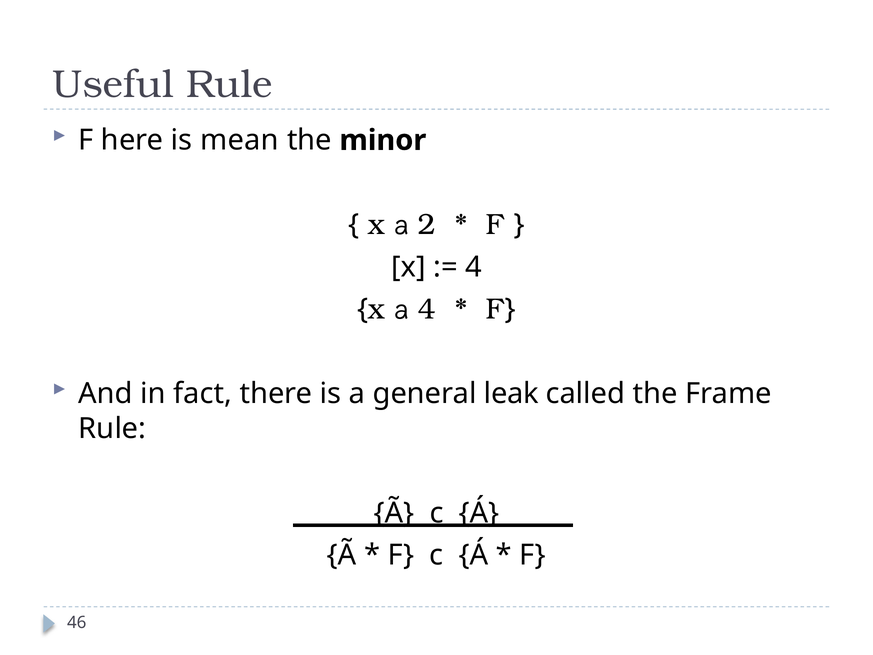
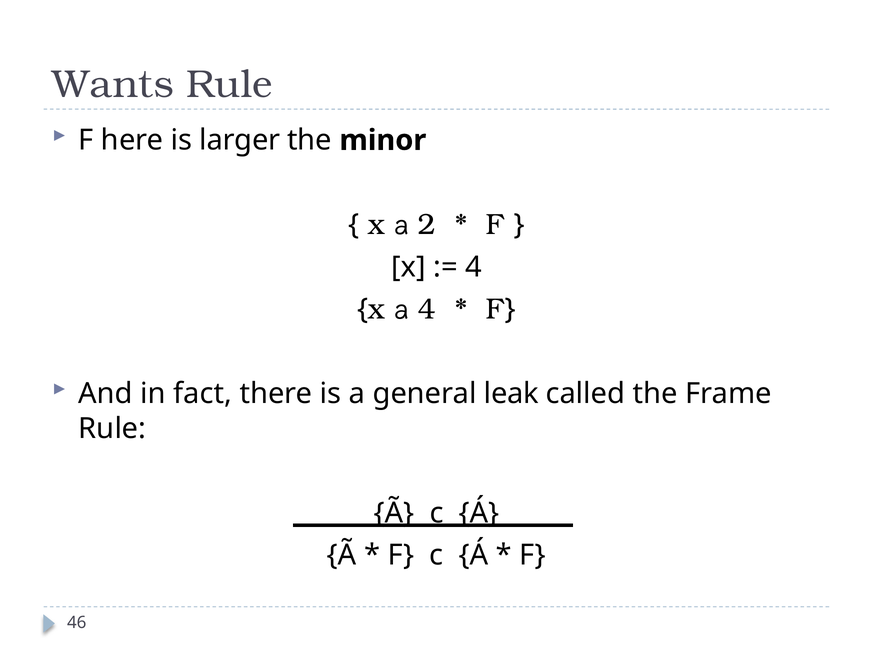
Useful: Useful -> Wants
mean: mean -> larger
